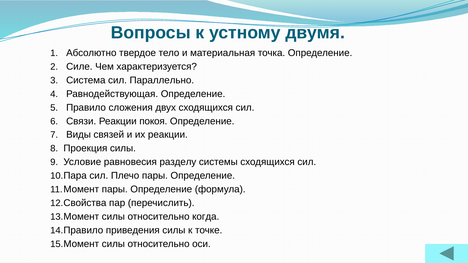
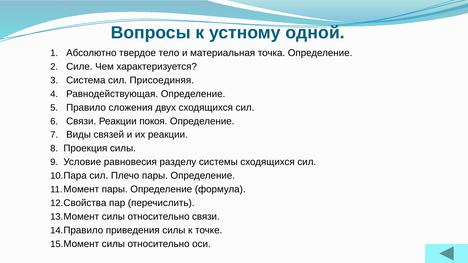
двумя: двумя -> одной
Параллельно: Параллельно -> Присоединяя
относительно когда: когда -> связи
